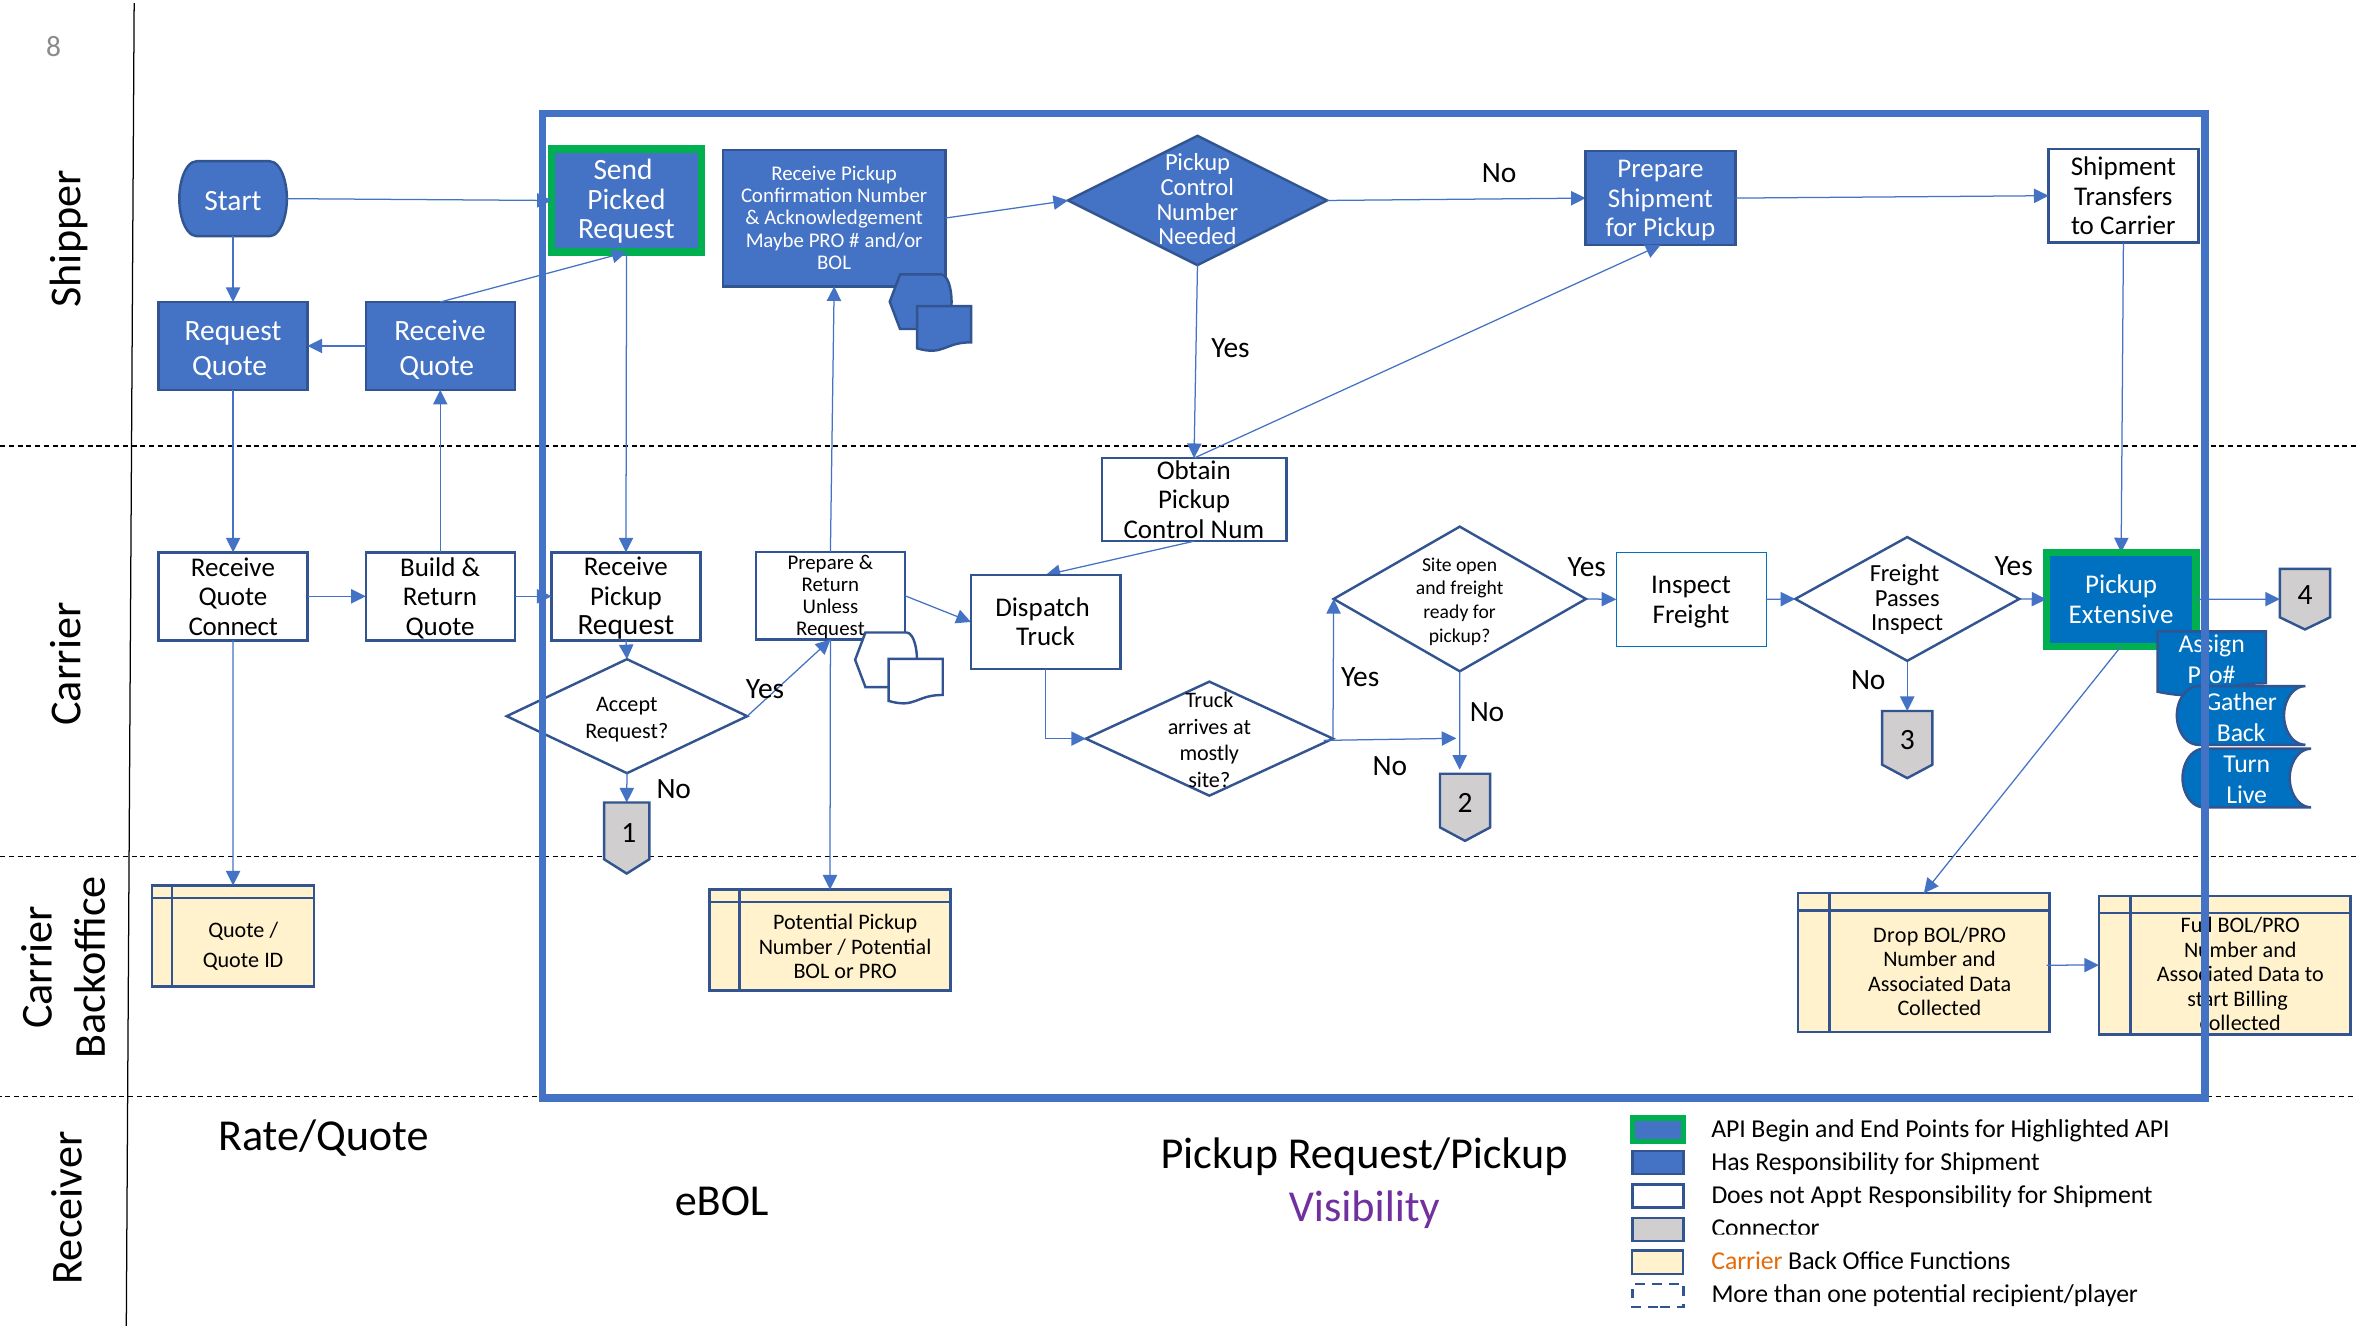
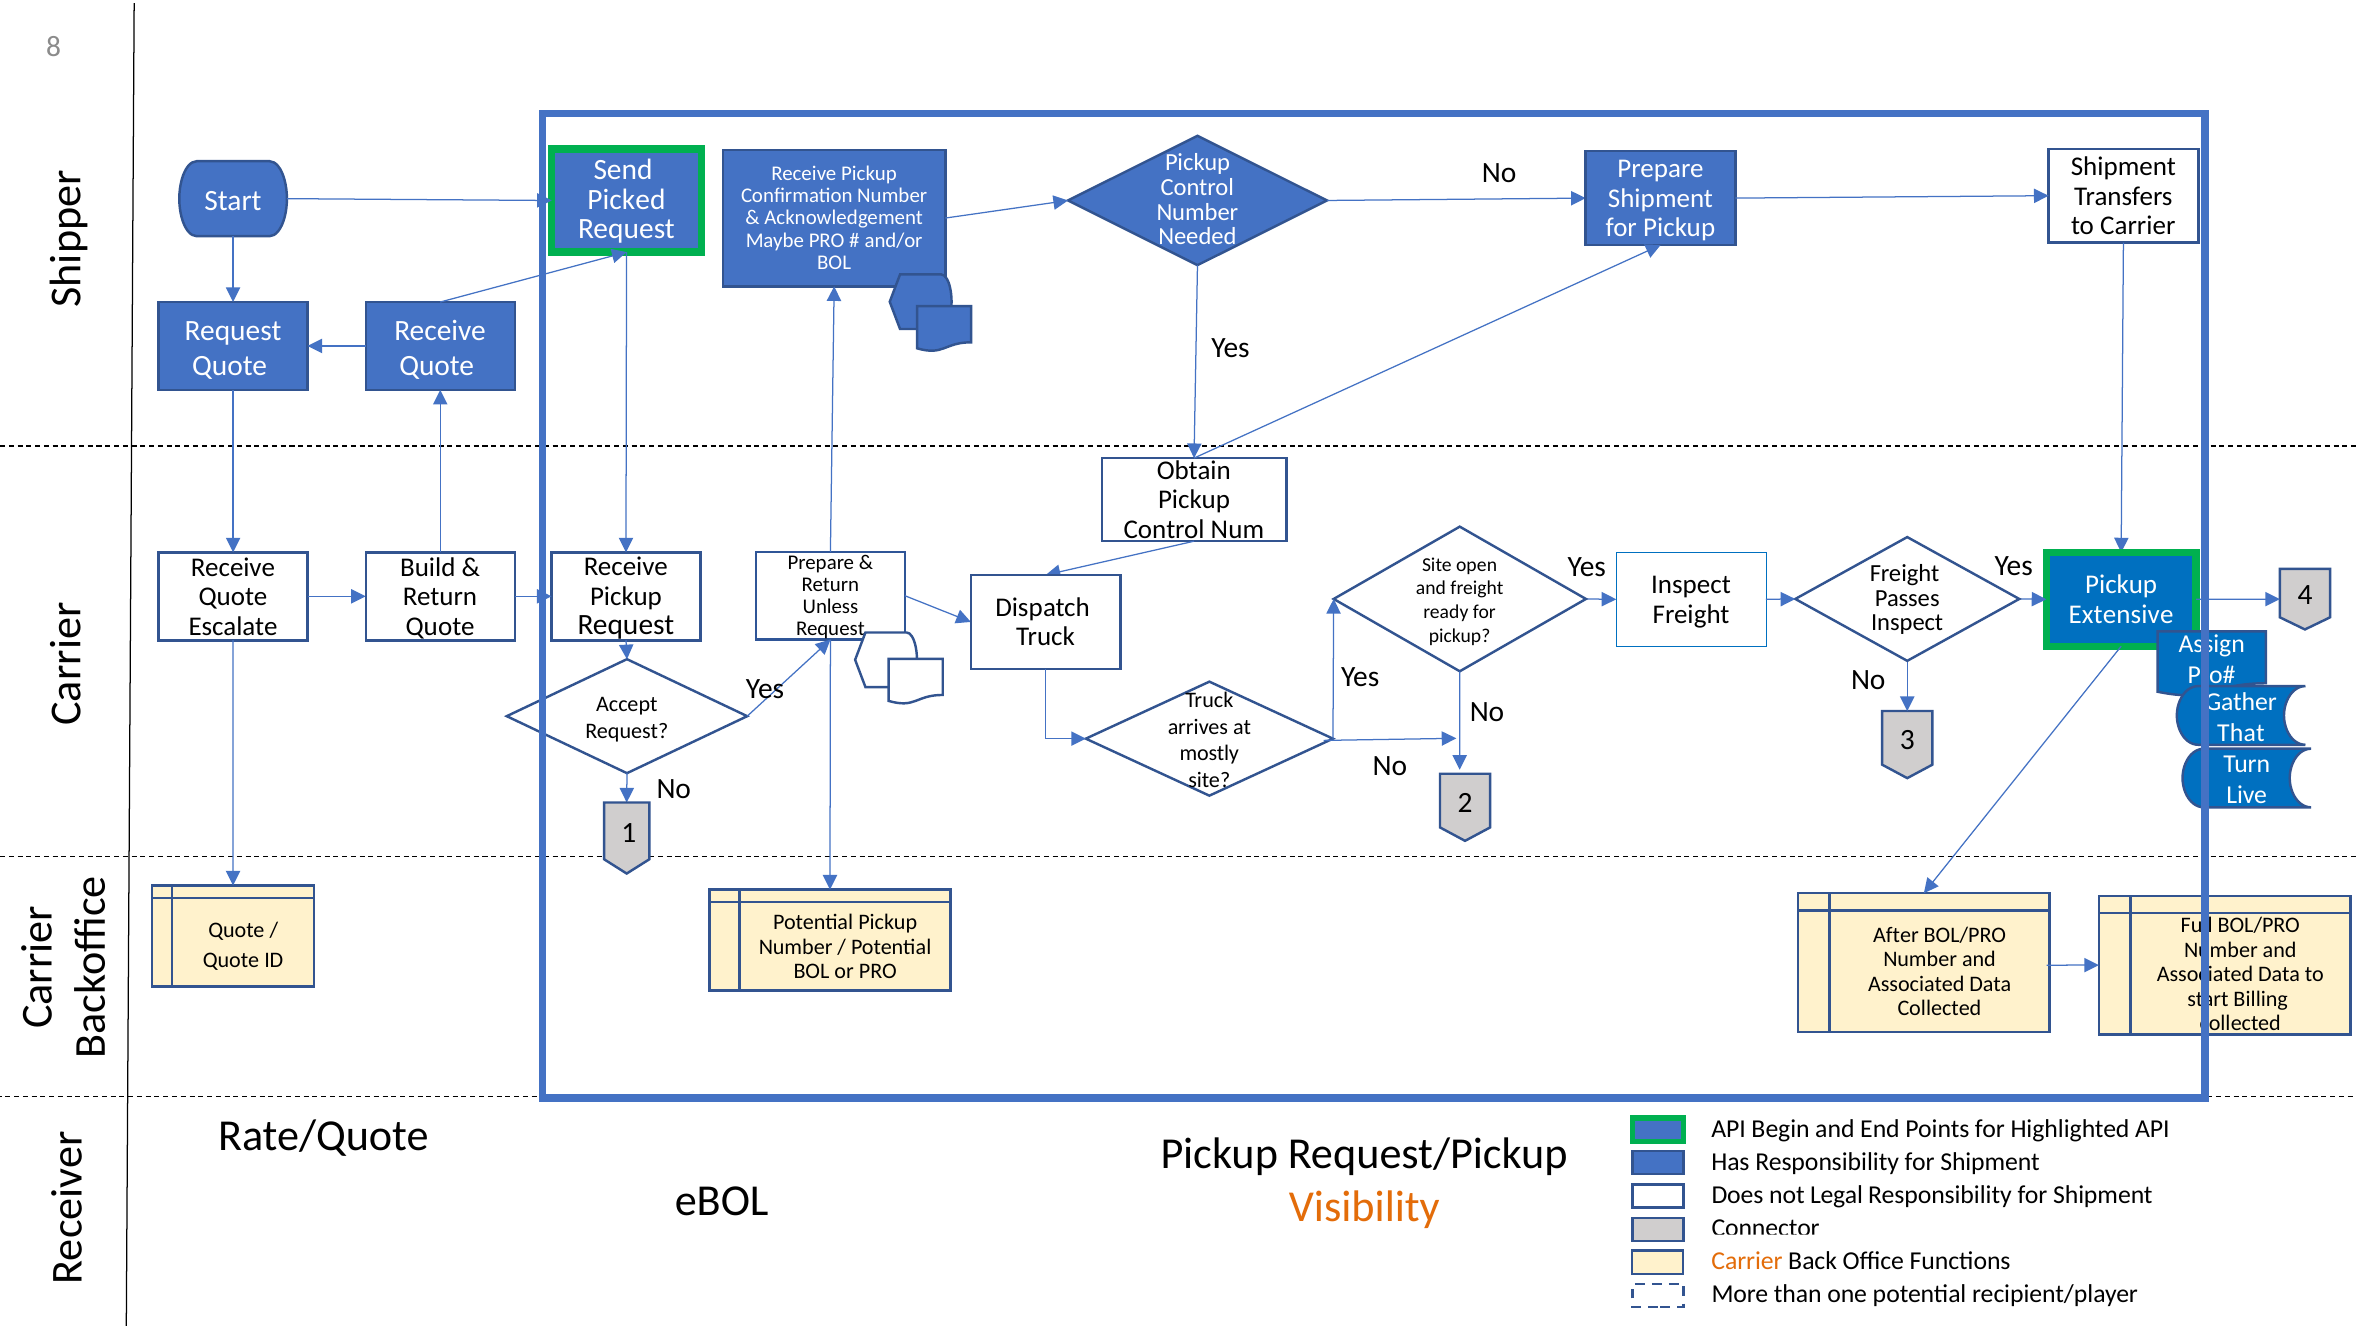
Connect: Connect -> Escalate
Back at (2241, 733): Back -> That
Drop: Drop -> After
Appt: Appt -> Legal
Visibility colour: purple -> orange
